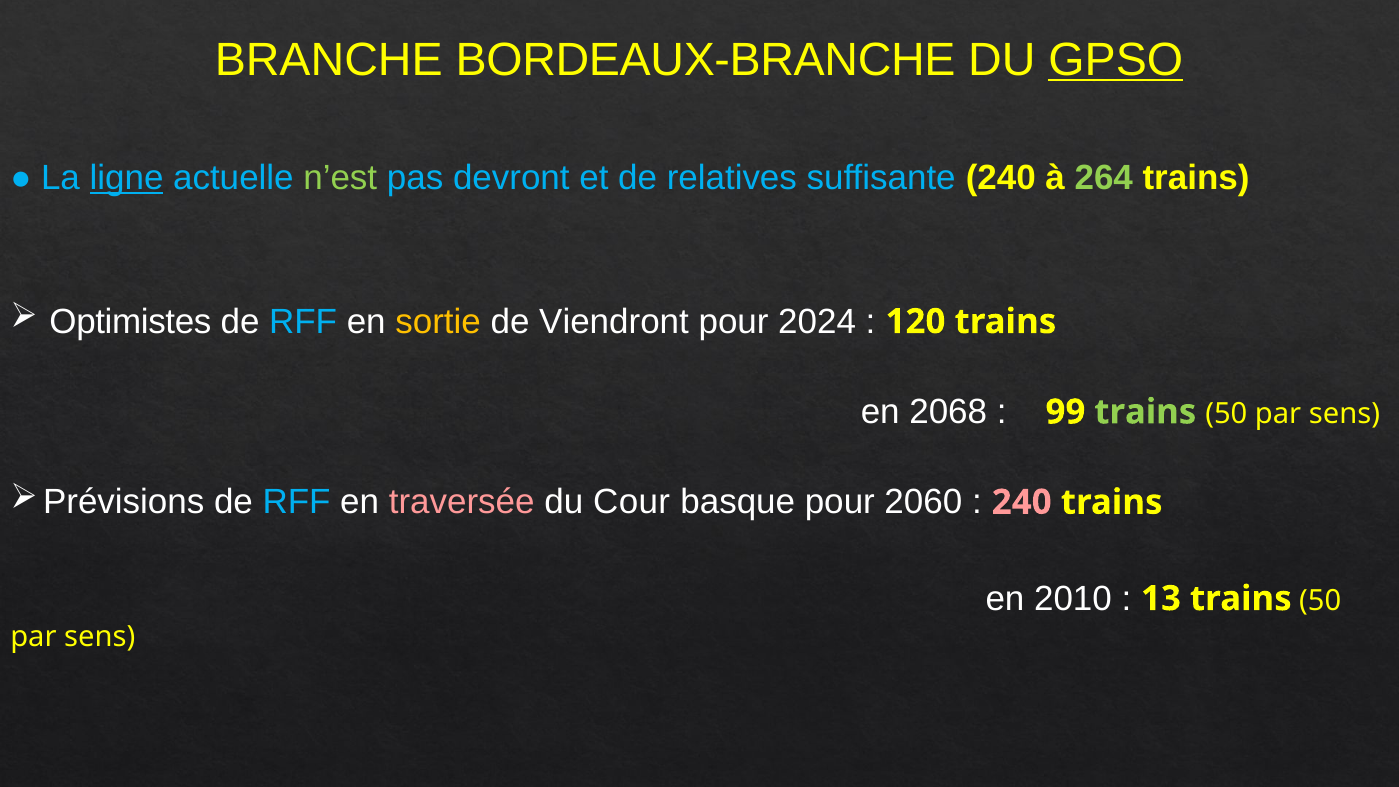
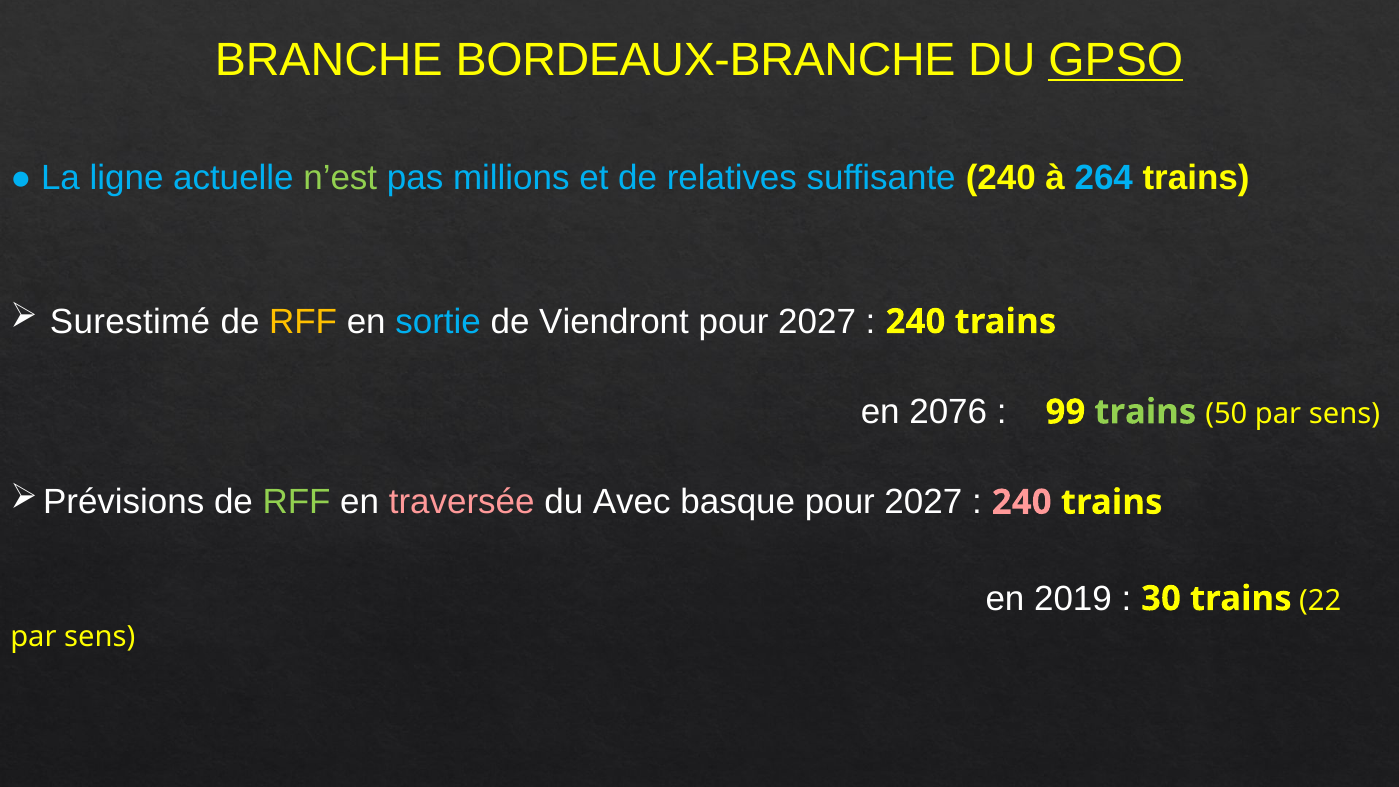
ligne underline: present -> none
devront: devront -> millions
264 colour: light green -> light blue
Optimistes: Optimistes -> Surestimé
RFF at (303, 322) colour: light blue -> yellow
sortie colour: yellow -> light blue
2024 at (817, 322): 2024 -> 2027
120 at (915, 322): 120 -> 240
2068: 2068 -> 2076
RFF at (297, 502) colour: light blue -> light green
Cour: Cour -> Avec
basque pour 2060: 2060 -> 2027
2010: 2010 -> 2019
13: 13 -> 30
50 at (1320, 601): 50 -> 22
